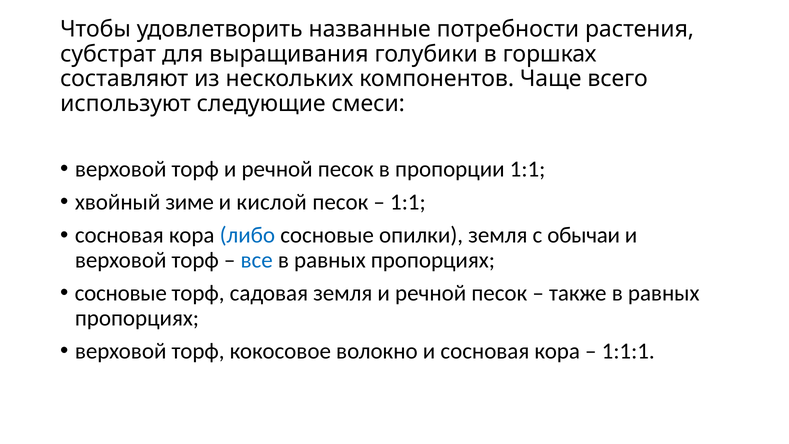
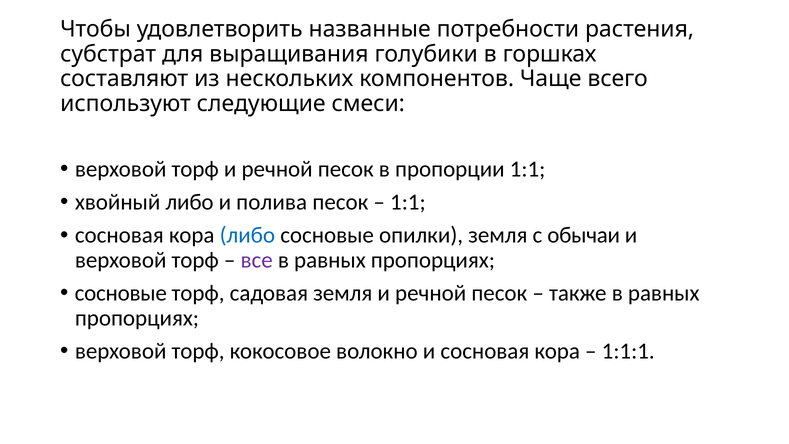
хвойный зиме: зиме -> либо
кислой: кислой -> полива
все colour: blue -> purple
